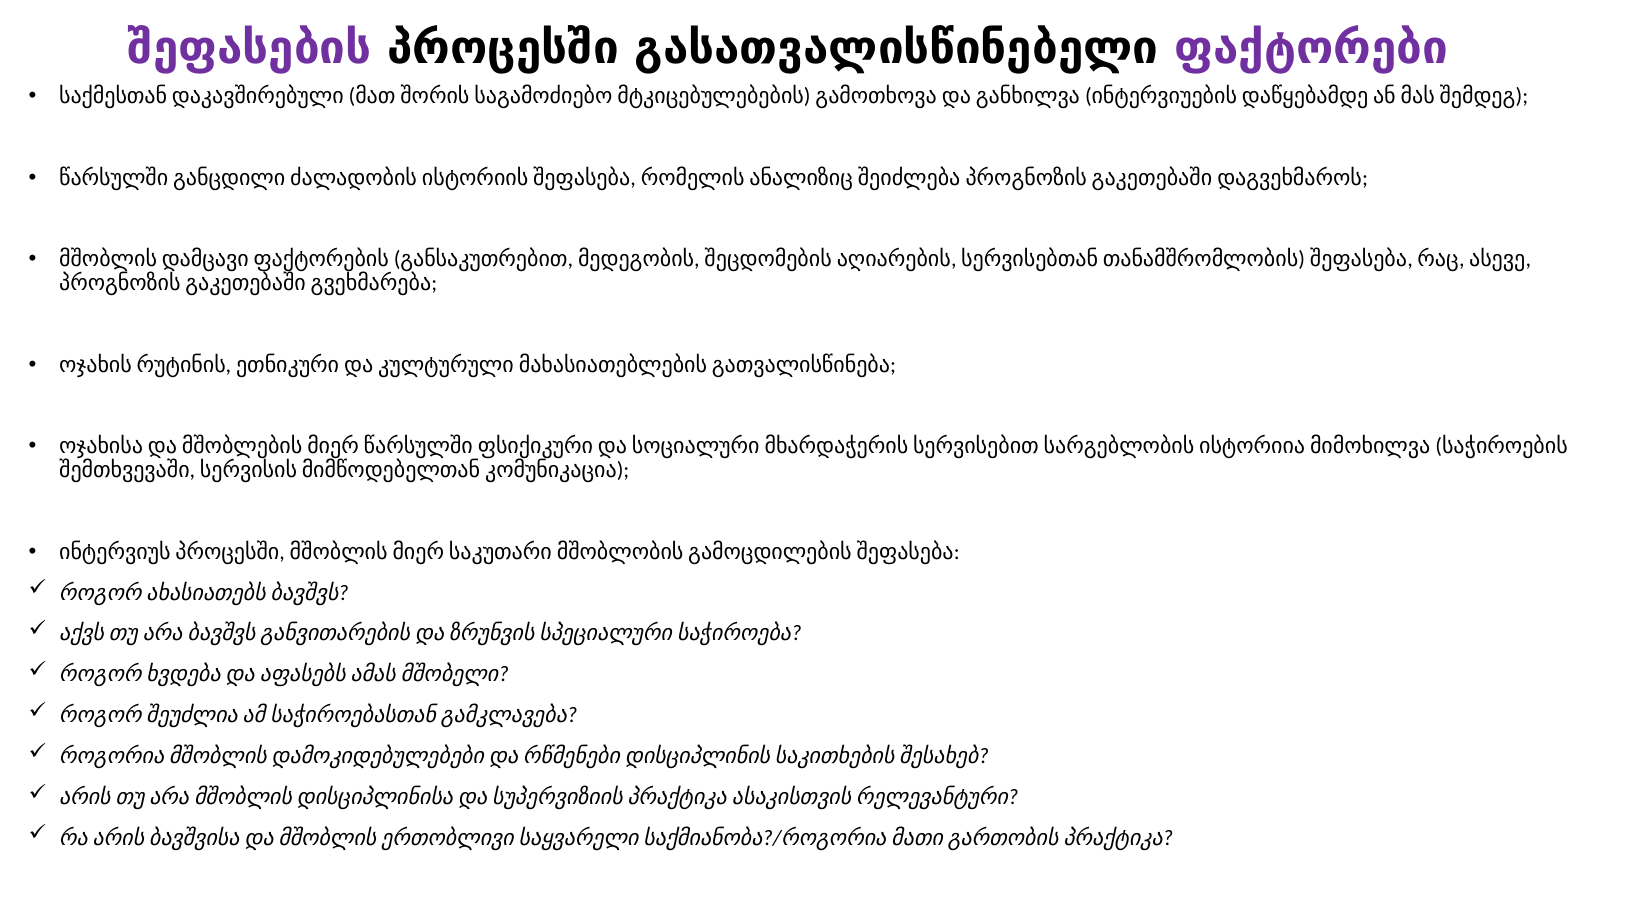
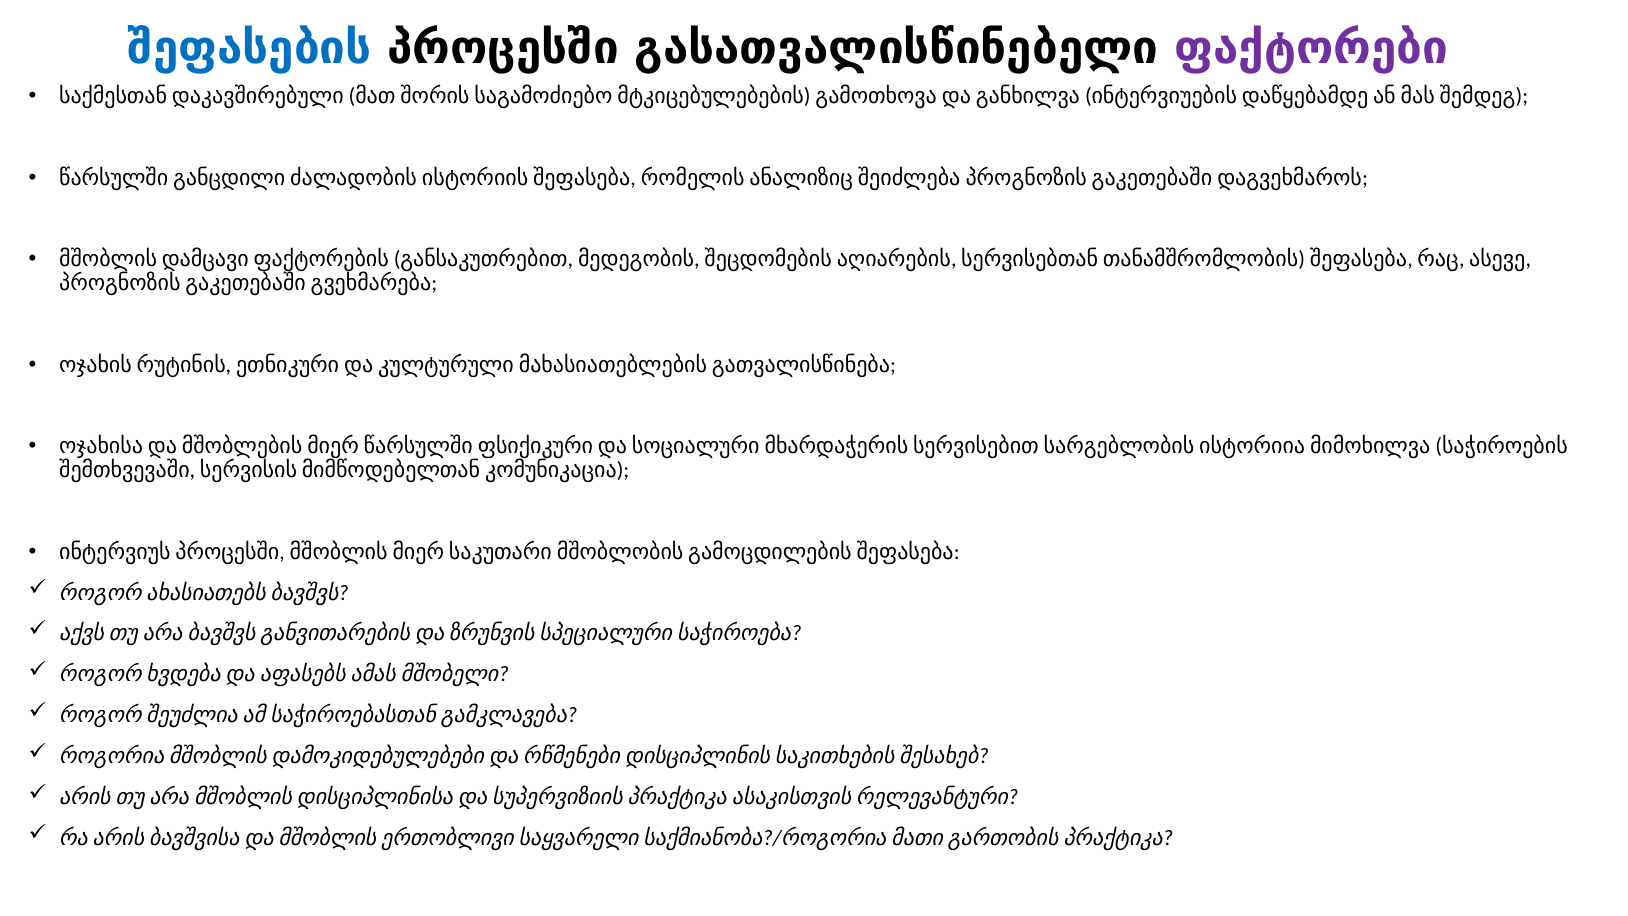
შეფასების colour: purple -> blue
